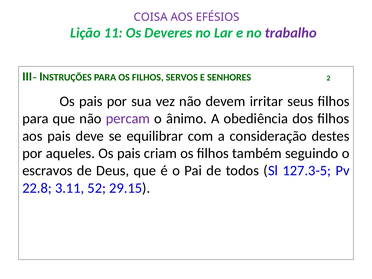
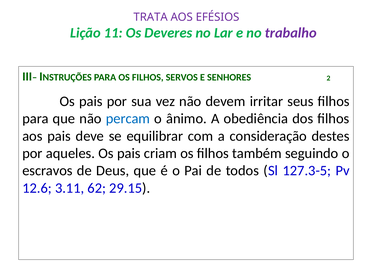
COISA: COISA -> TRATA
percam colour: purple -> blue
22.8: 22.8 -> 12.6
52: 52 -> 62
